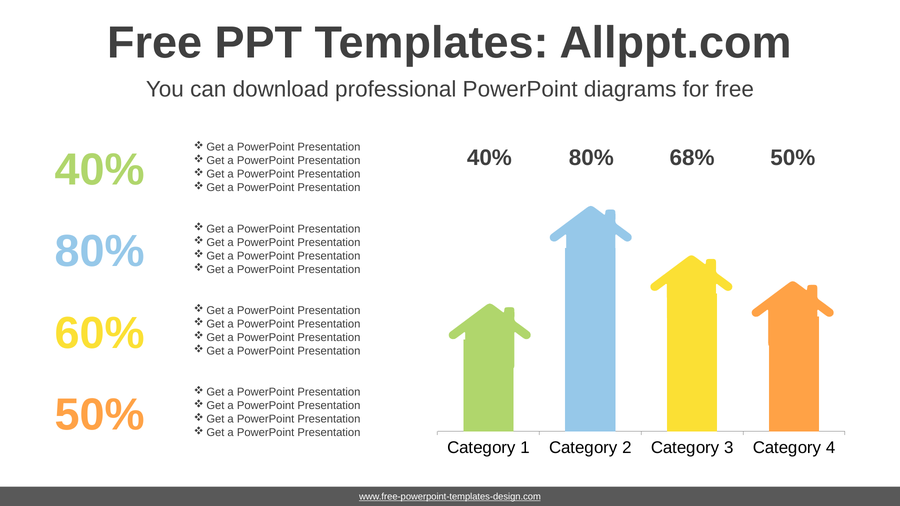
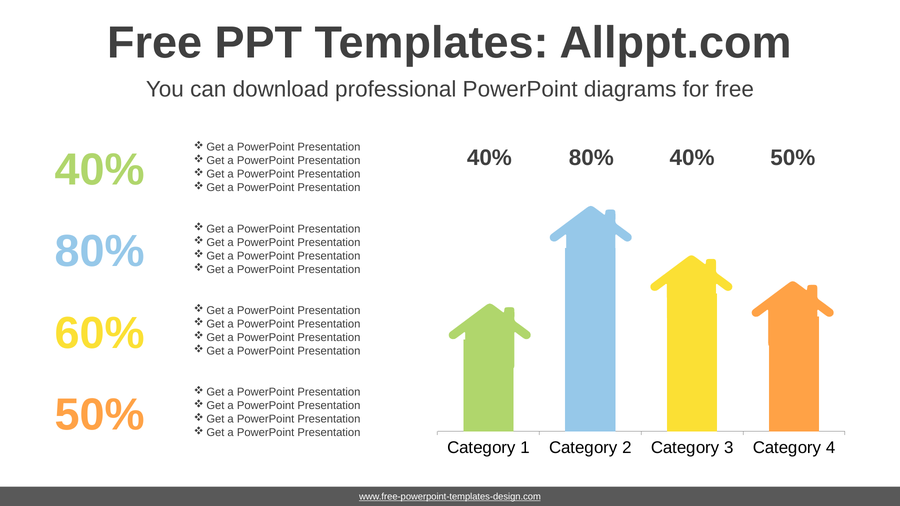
80% 68%: 68% -> 40%
